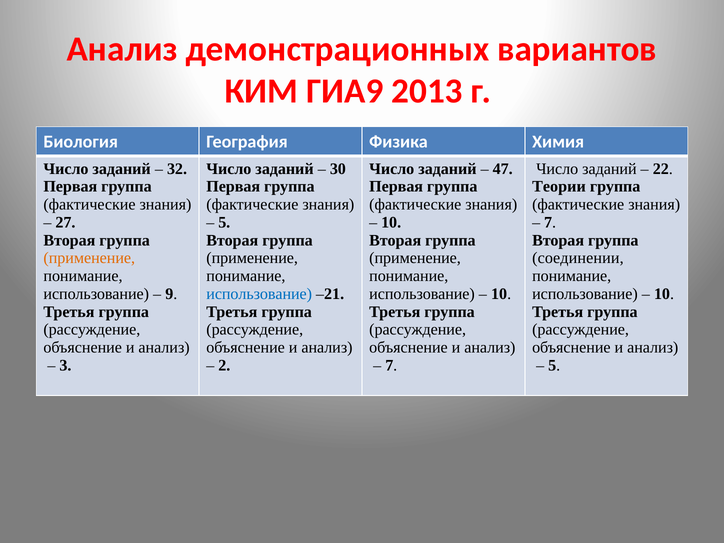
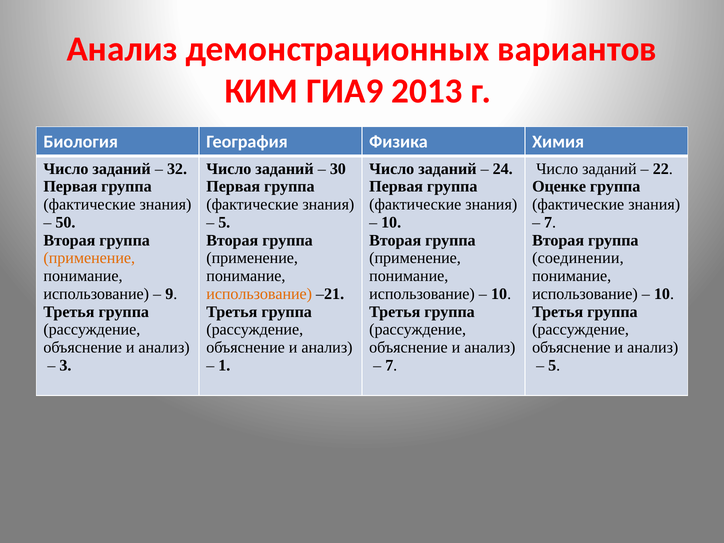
47: 47 -> 24
Теории: Теории -> Оценке
27: 27 -> 50
использование at (259, 294) colour: blue -> orange
2: 2 -> 1
